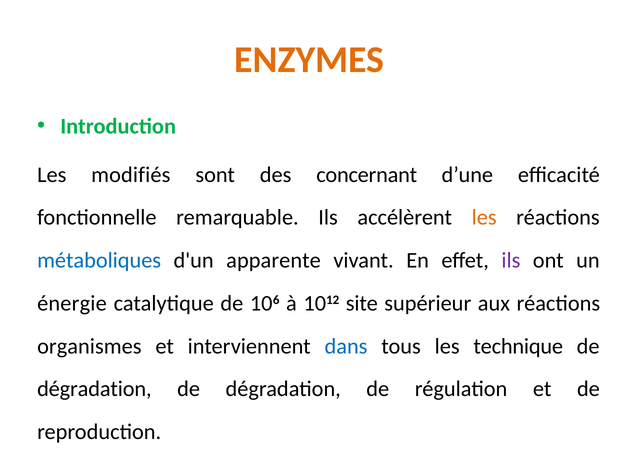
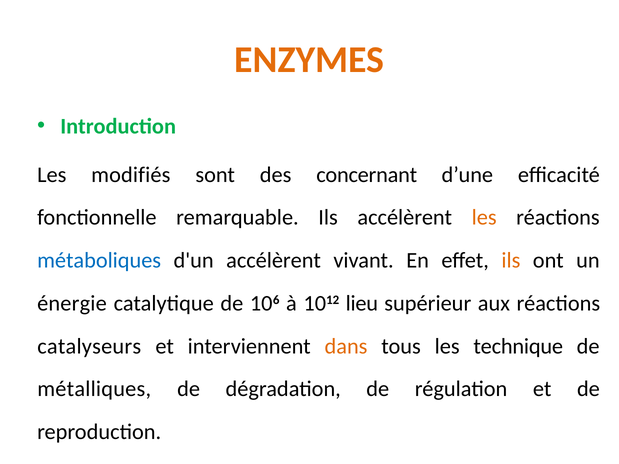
d'un apparente: apparente -> accélèrent
ils at (511, 261) colour: purple -> orange
site: site -> lieu
organismes: organismes -> catalyseurs
dans colour: blue -> orange
dégradation at (94, 389): dégradation -> métalliques
